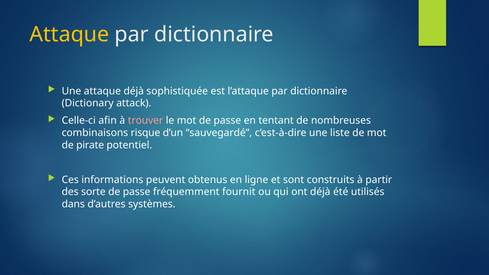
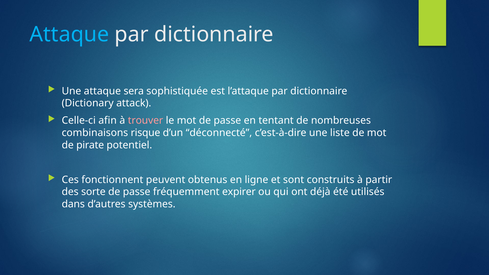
Attaque at (69, 34) colour: yellow -> light blue
attaque déjà: déjà -> sera
sauvegardé: sauvegardé -> déconnecté
informations: informations -> fonctionnent
fournit: fournit -> expirer
